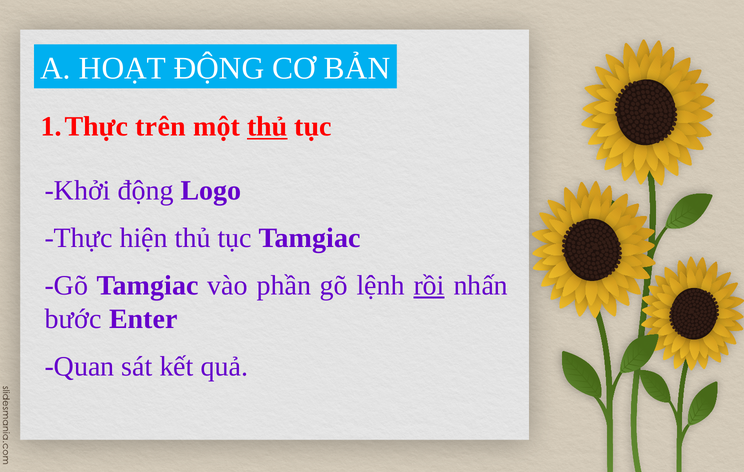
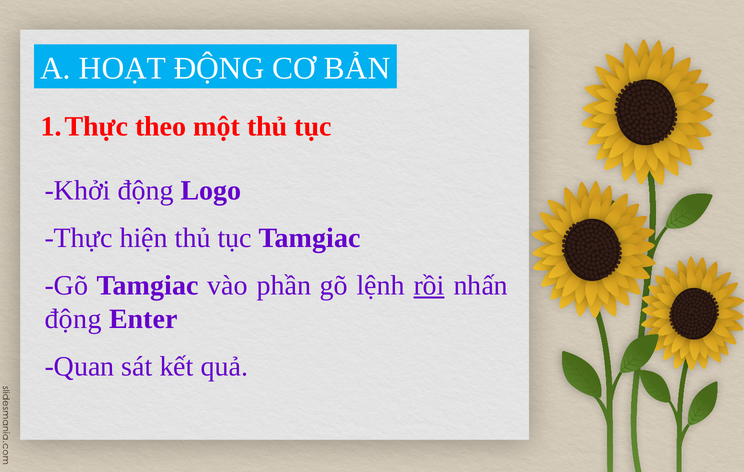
trên: trên -> theo
thủ at (267, 127) underline: present -> none
bước at (73, 319): bước -> động
